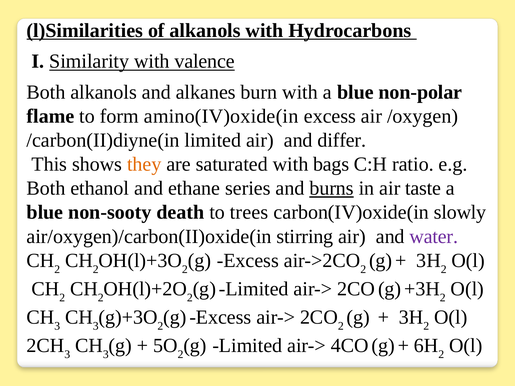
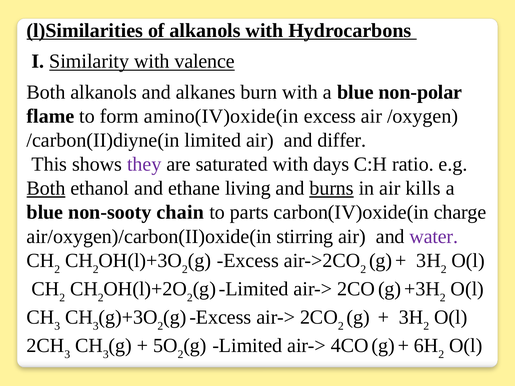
they colour: orange -> purple
bags: bags -> days
Both at (46, 188) underline: none -> present
series: series -> living
taste: taste -> kills
death: death -> chain
trees: trees -> parts
slowly: slowly -> charge
